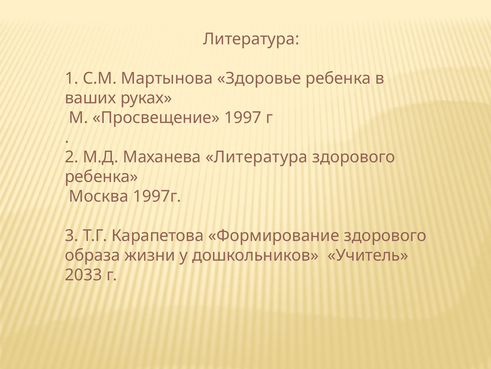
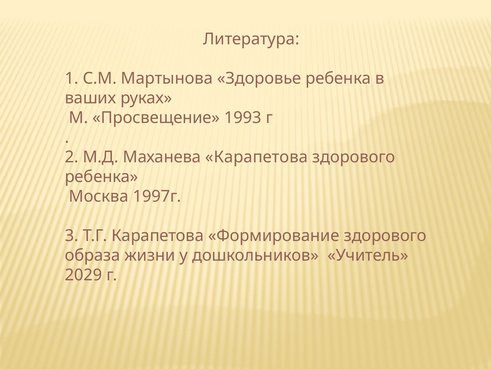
1997: 1997 -> 1993
Маханева Литература: Литература -> Карапетова
2033: 2033 -> 2029
